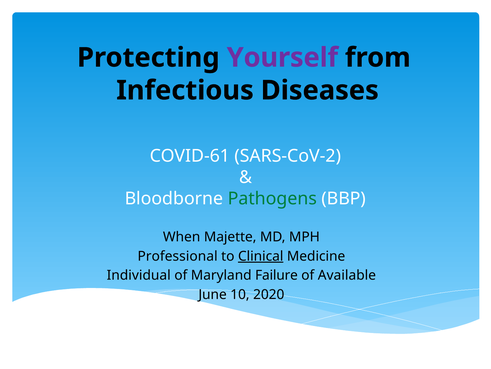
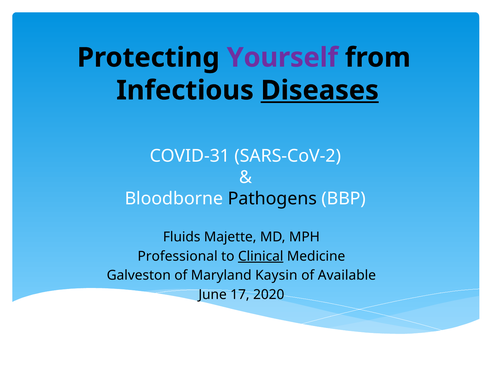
Diseases underline: none -> present
COVID-61: COVID-61 -> COVID-31
Pathogens colour: green -> black
When: When -> Fluids
Individual: Individual -> Galveston
Failure: Failure -> Kaysin
10: 10 -> 17
